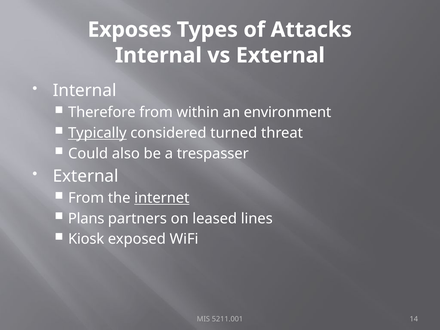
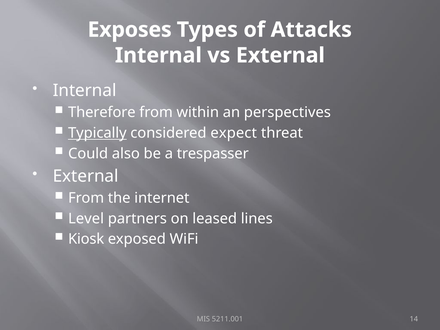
environment: environment -> perspectives
turned: turned -> expect
internet underline: present -> none
Plans: Plans -> Level
